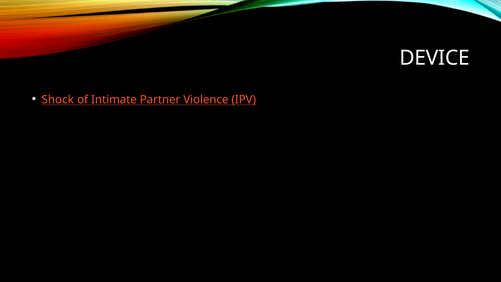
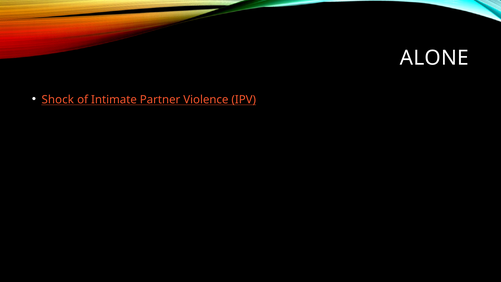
DEVICE: DEVICE -> ALONE
